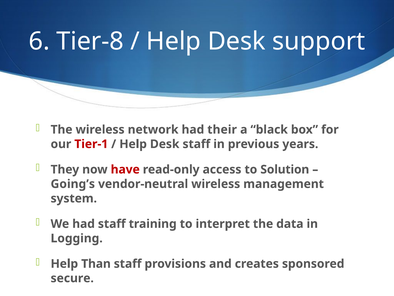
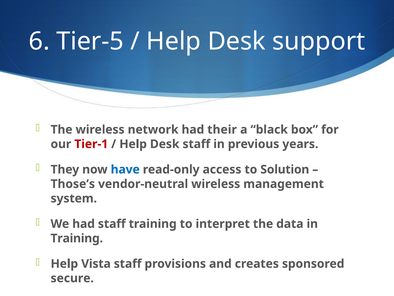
Tier-8: Tier-8 -> Tier-5
have colour: red -> blue
Going’s: Going’s -> Those’s
Logging at (77, 238): Logging -> Training
Than: Than -> Vista
